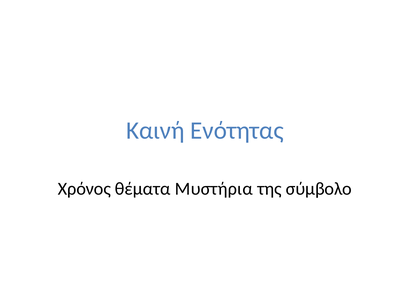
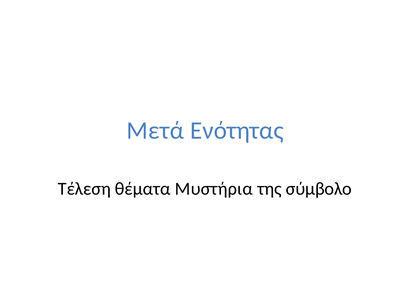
Καινή: Καινή -> Μετά
Χρόνος: Χρόνος -> Τέλεση
